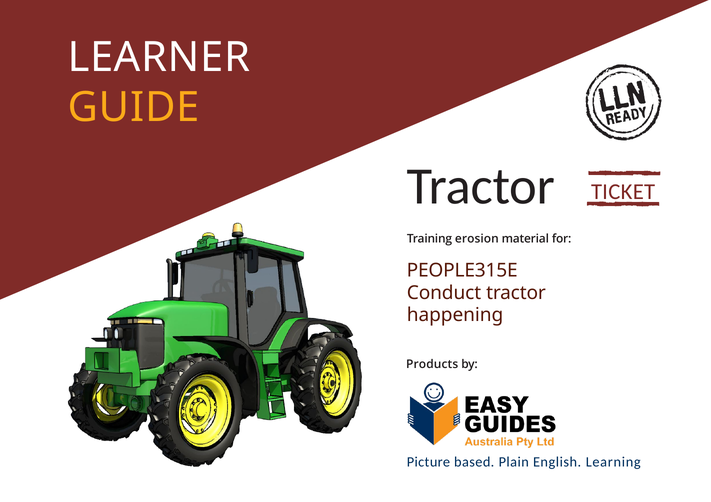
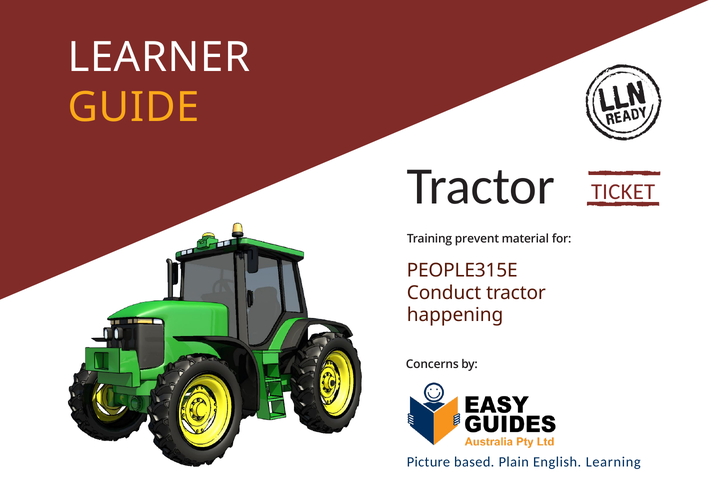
erosion: erosion -> prevent
Products: Products -> Concerns
